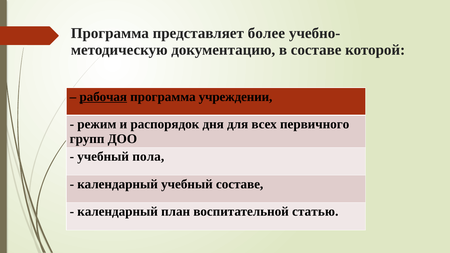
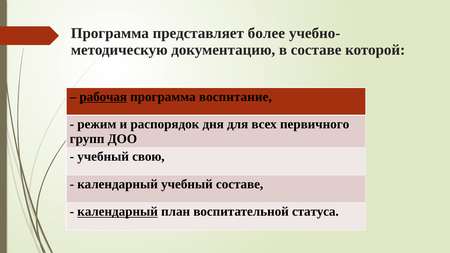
учреждении: учреждении -> воспитание
пола: пола -> свою
календарный at (118, 212) underline: none -> present
статью: статью -> статуса
